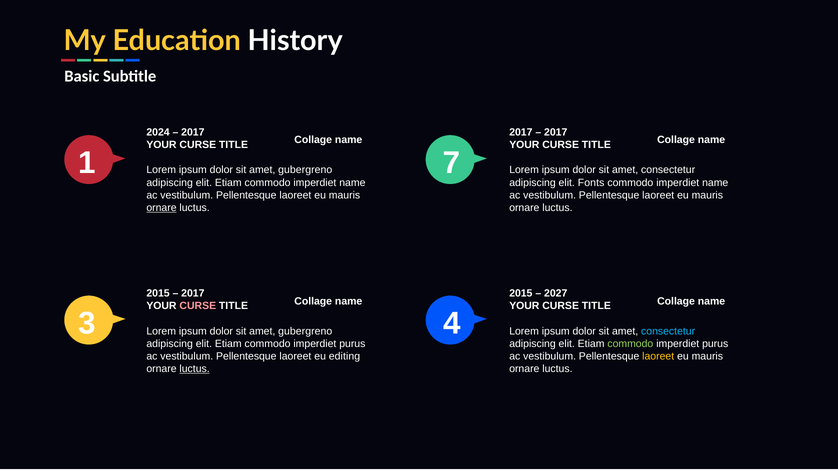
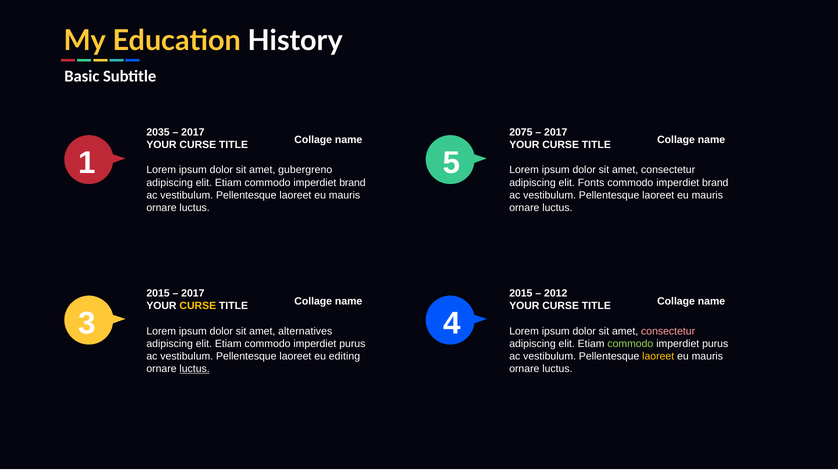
2024: 2024 -> 2035
2017 at (521, 132): 2017 -> 2075
7: 7 -> 5
Etiam commodo imperdiet name: name -> brand
name at (715, 183): name -> brand
ornare at (162, 208) underline: present -> none
2027: 2027 -> 2012
CURSE at (198, 306) colour: pink -> yellow
gubergreno at (305, 331): gubergreno -> alternatives
consectetur at (668, 331) colour: light blue -> pink
